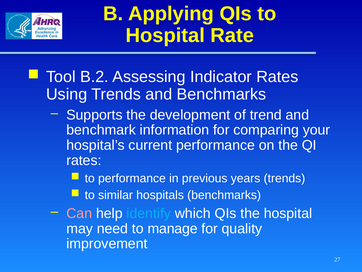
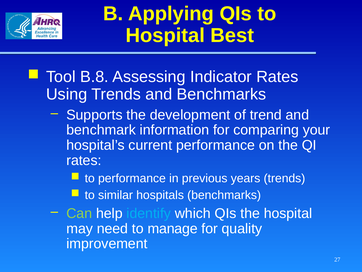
Rate: Rate -> Best
B.2: B.2 -> B.8
Can colour: pink -> light green
